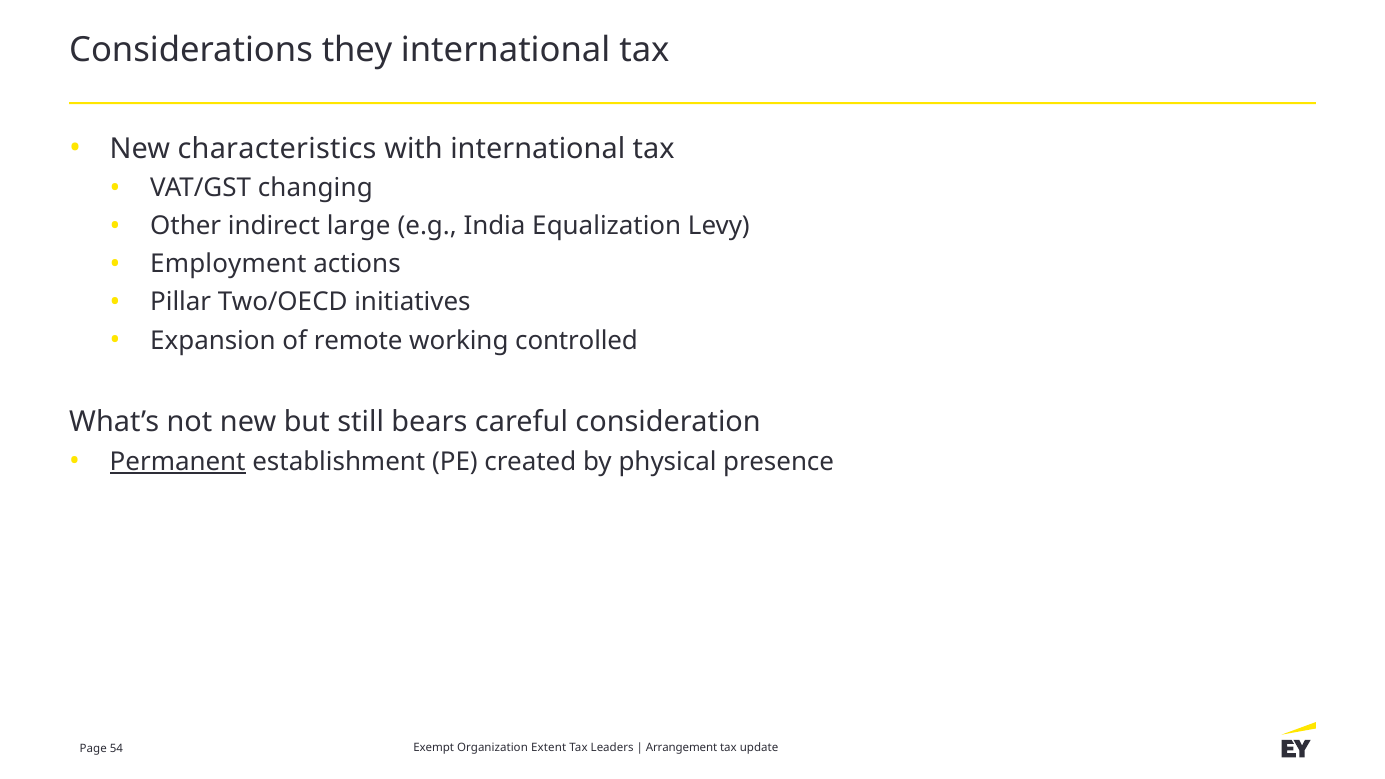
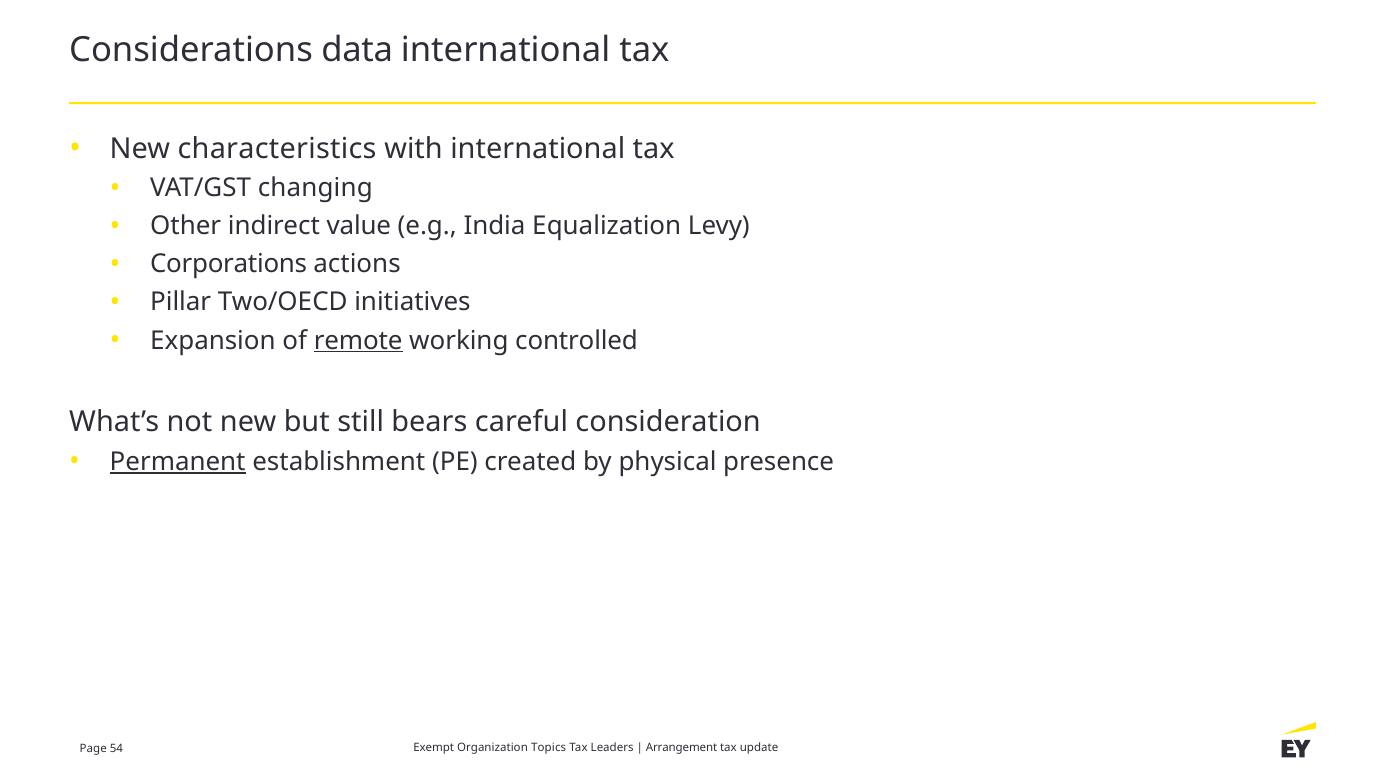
they: they -> data
large: large -> value
Employment: Employment -> Corporations
remote underline: none -> present
Extent: Extent -> Topics
